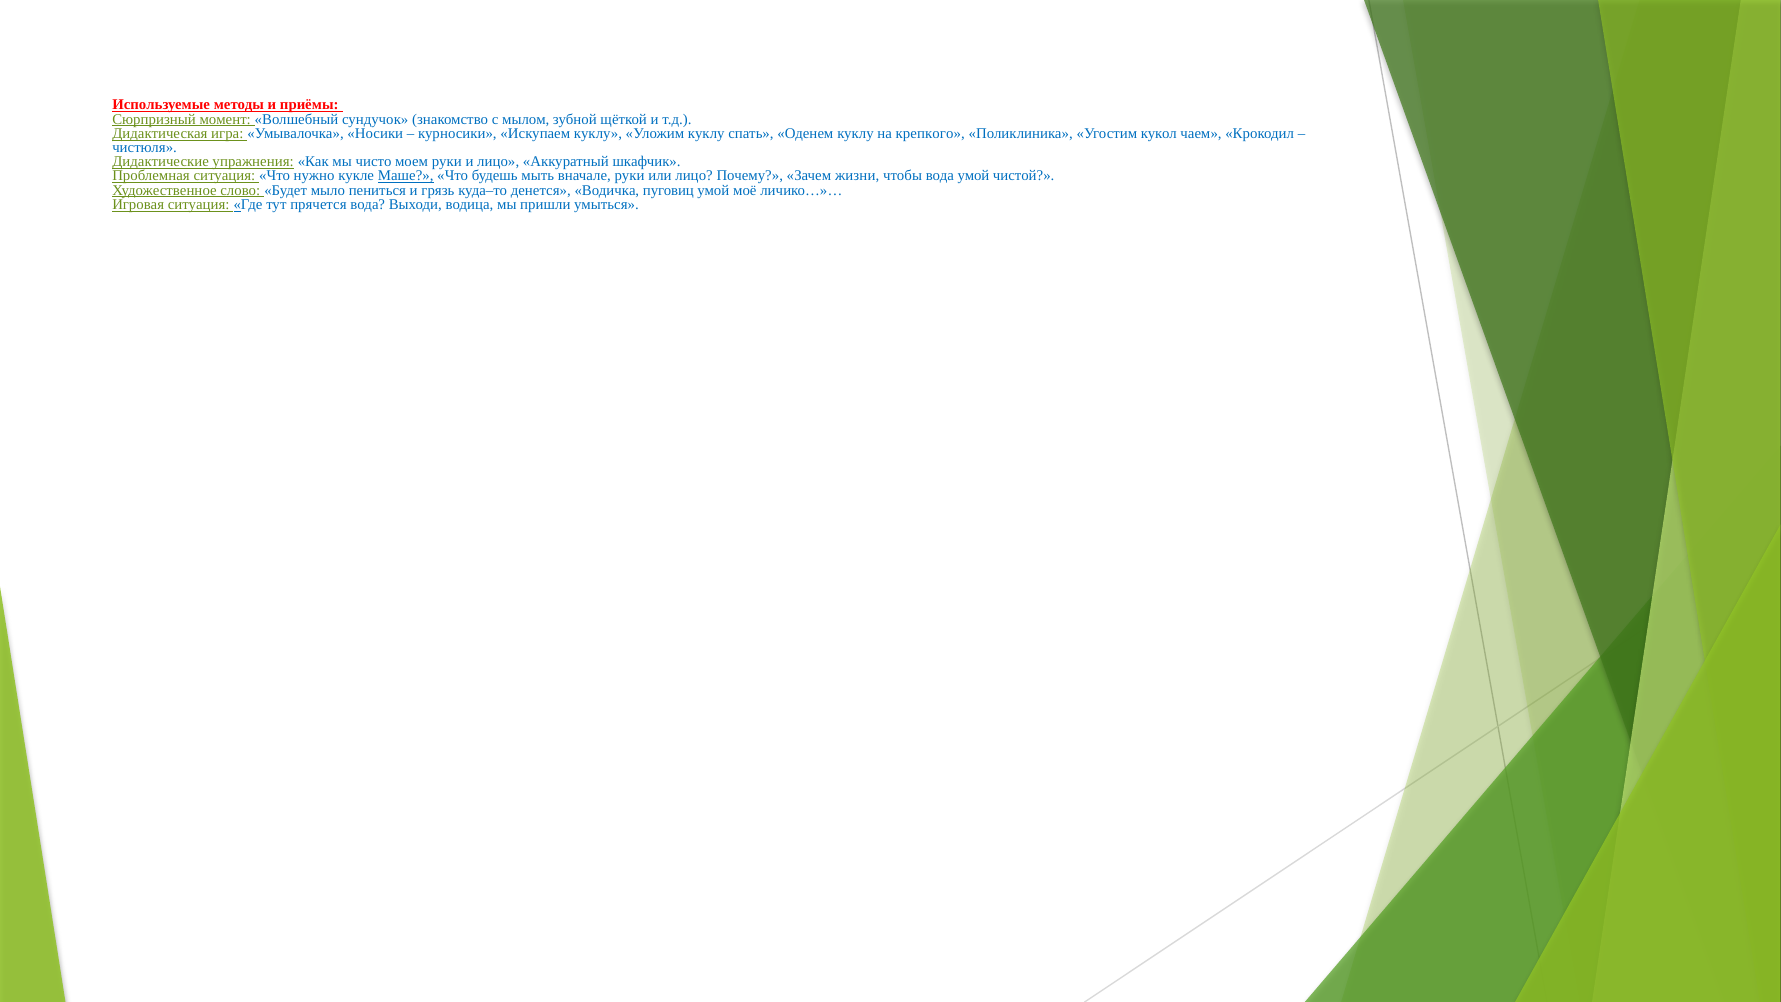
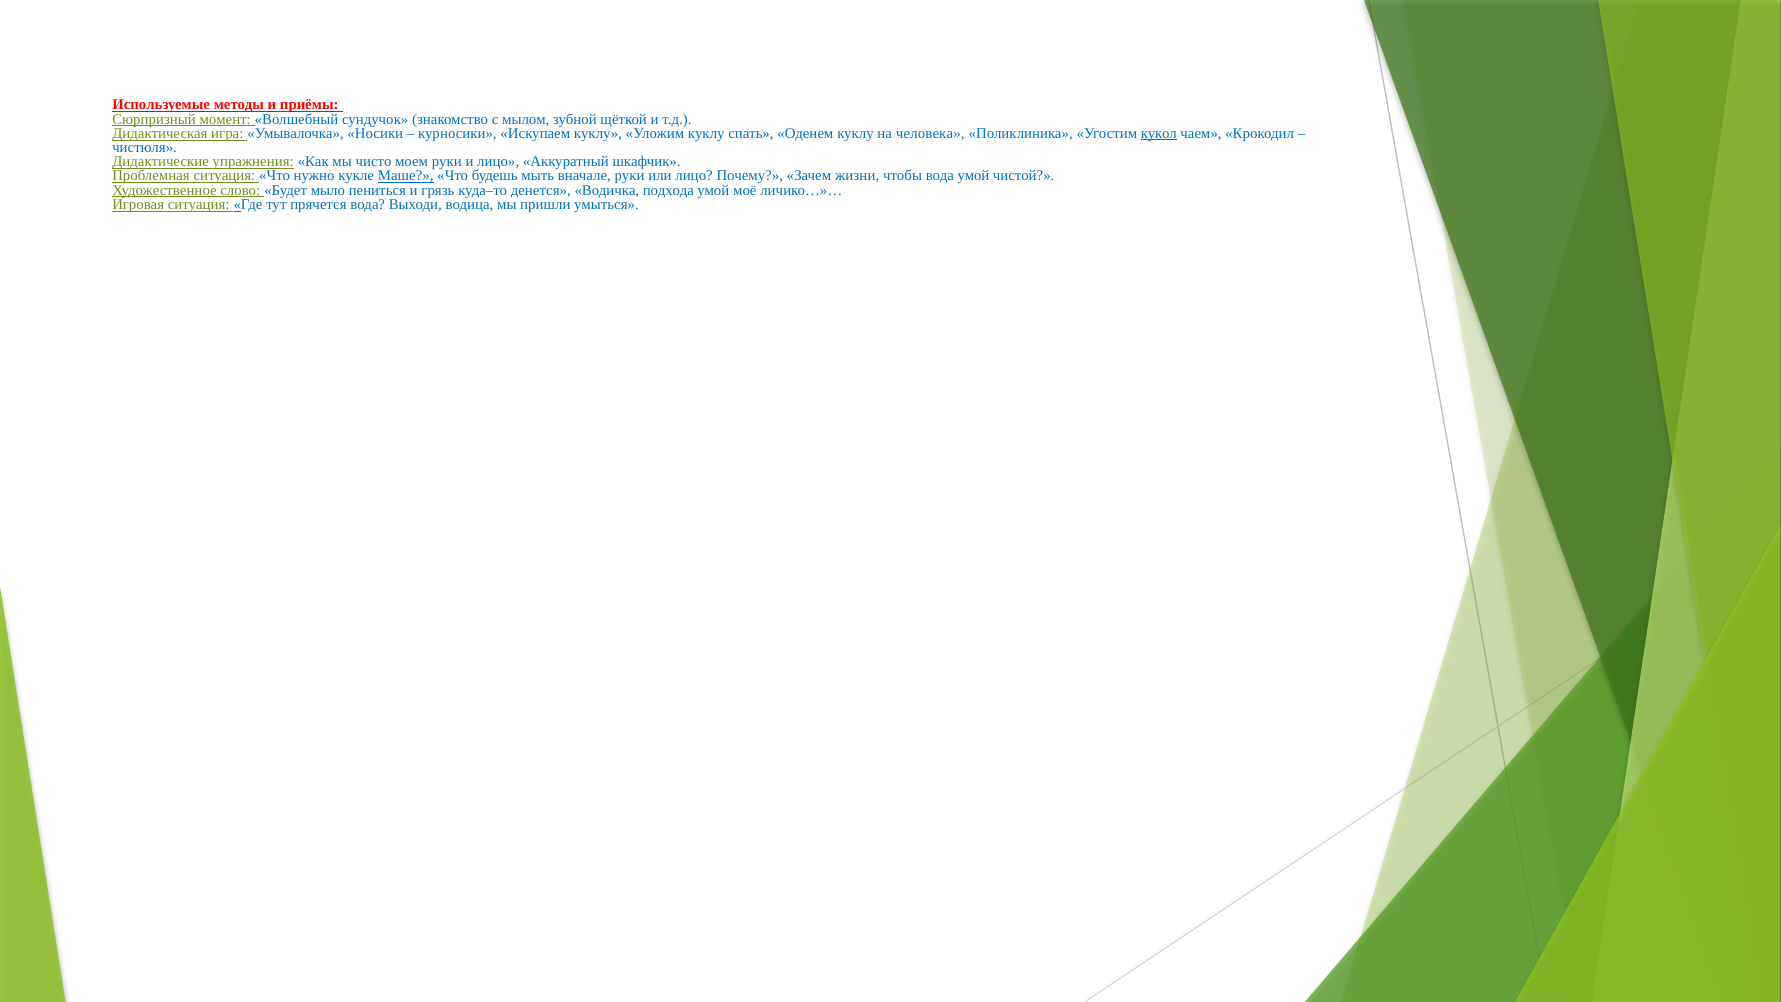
крепкого: крепкого -> человека
кукол underline: none -> present
пуговиц: пуговиц -> подхода
